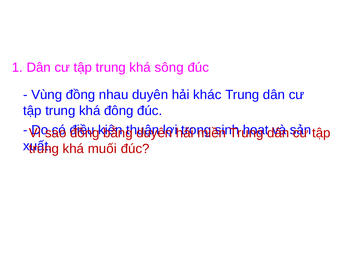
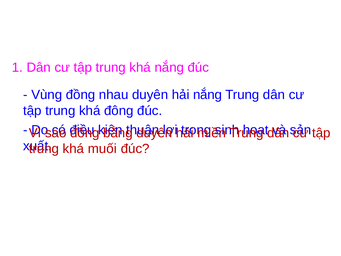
khá sông: sông -> nắng
hải khác: khác -> nắng
